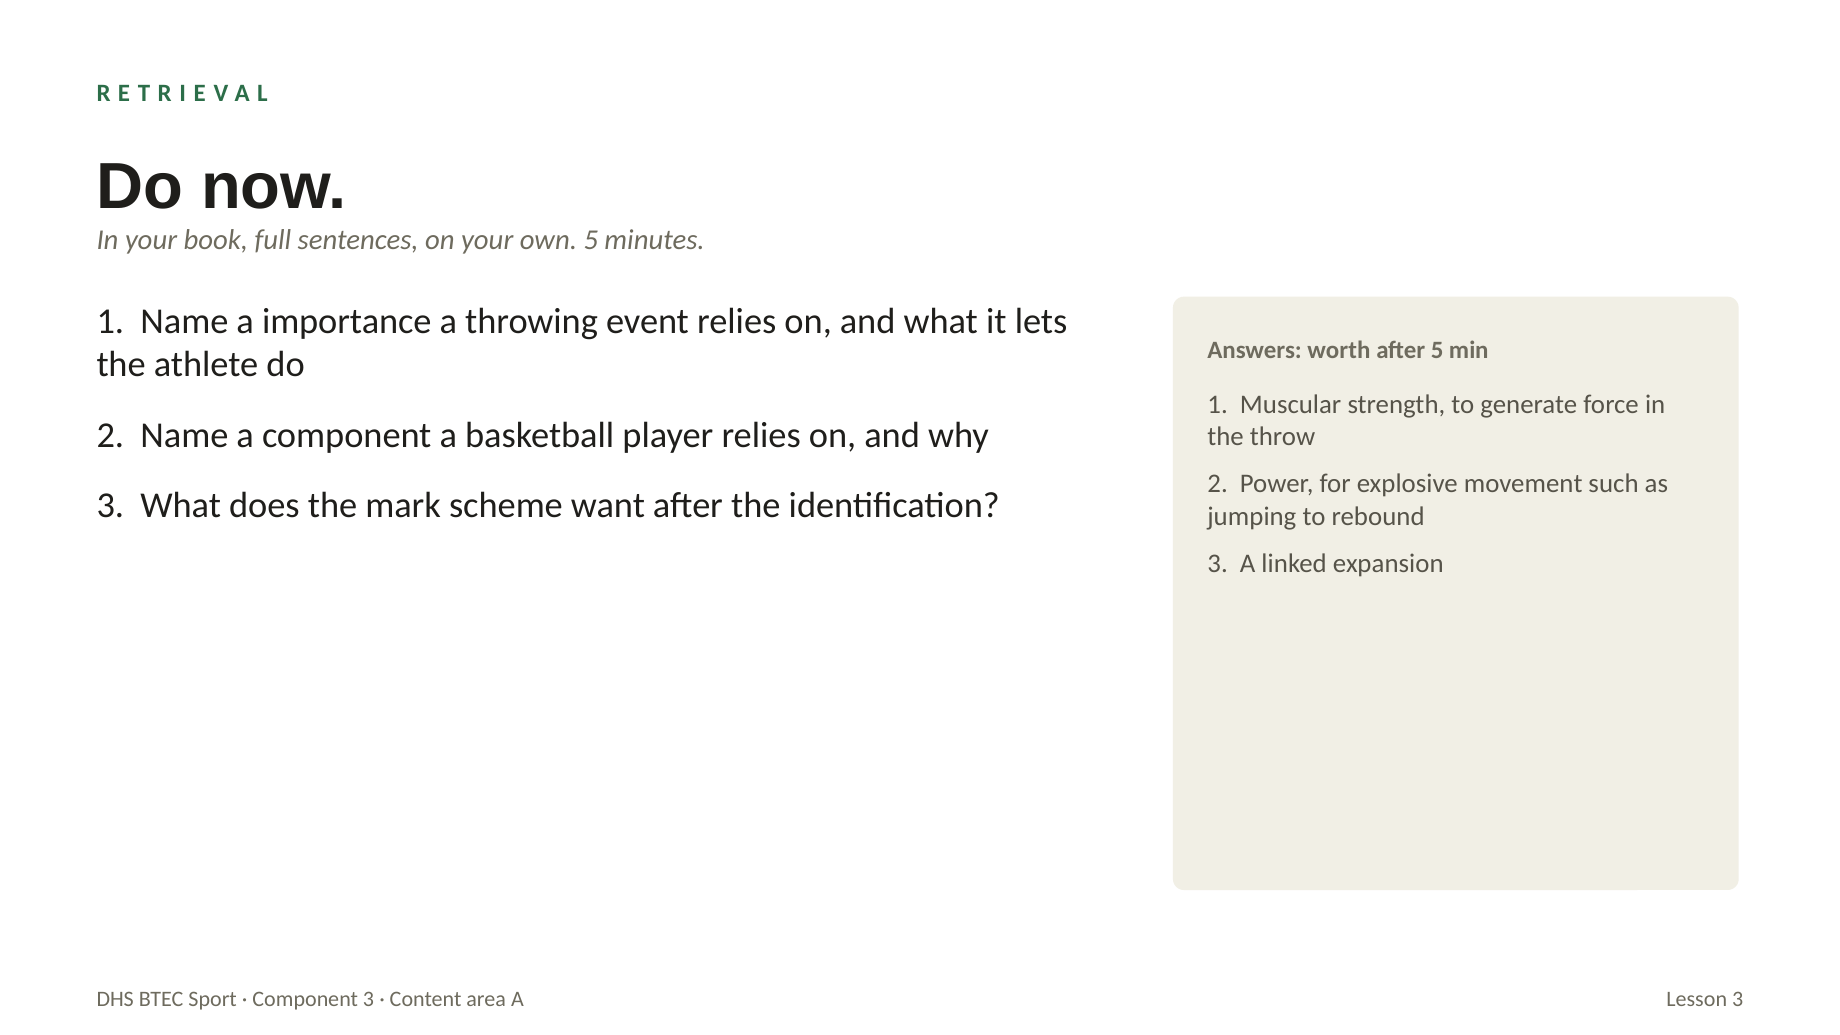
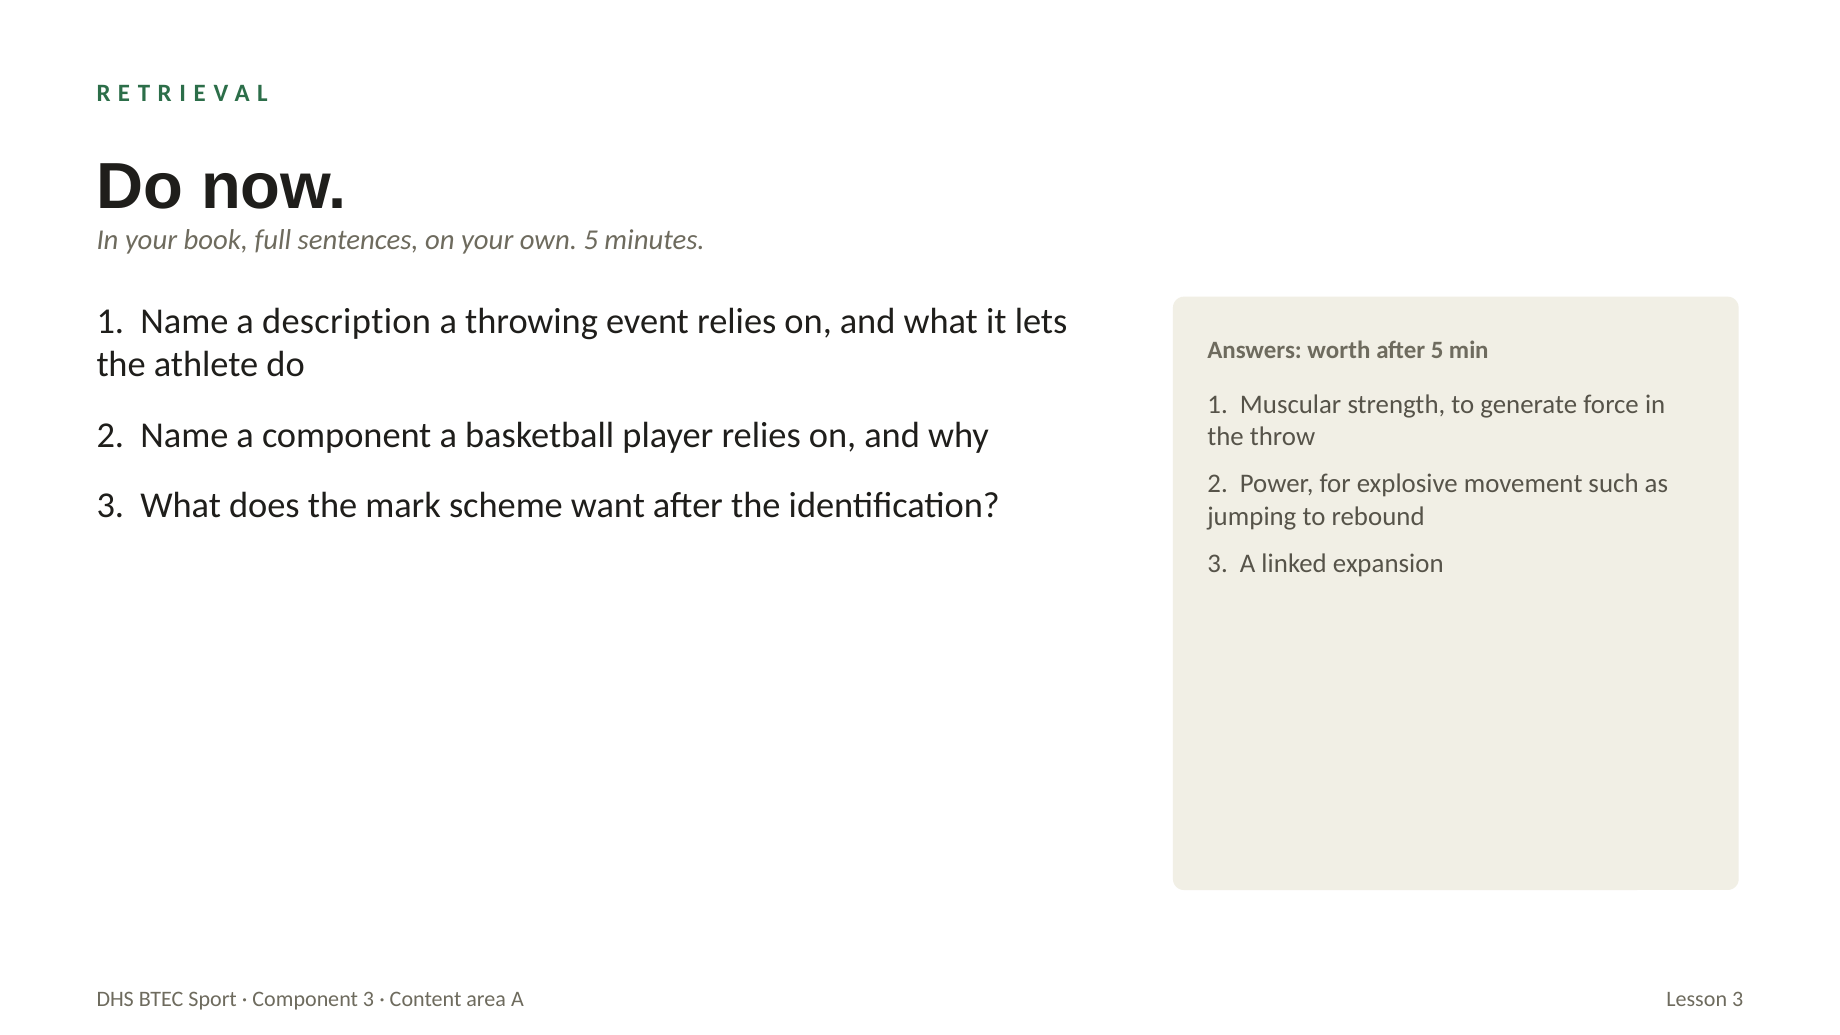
importance: importance -> description
